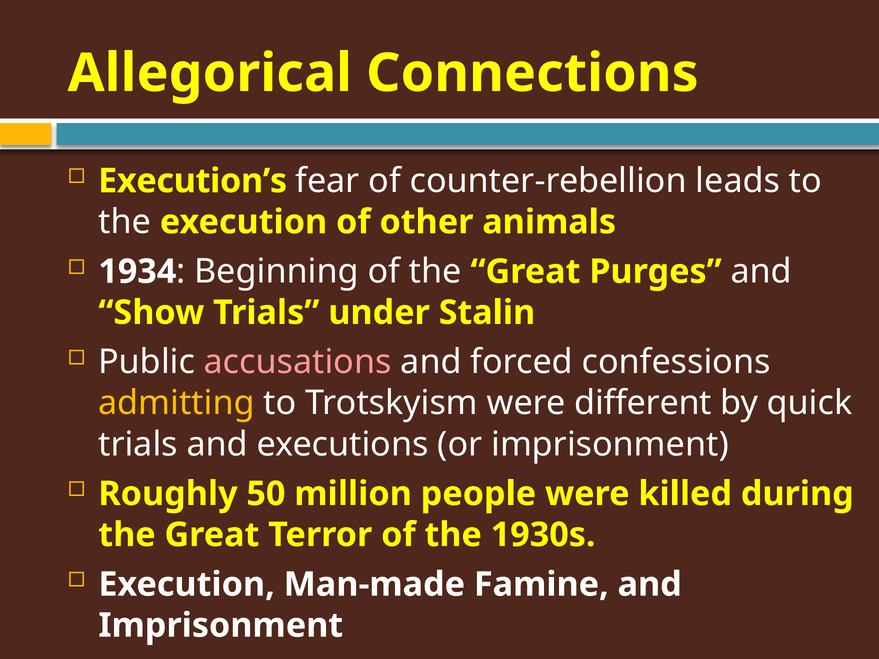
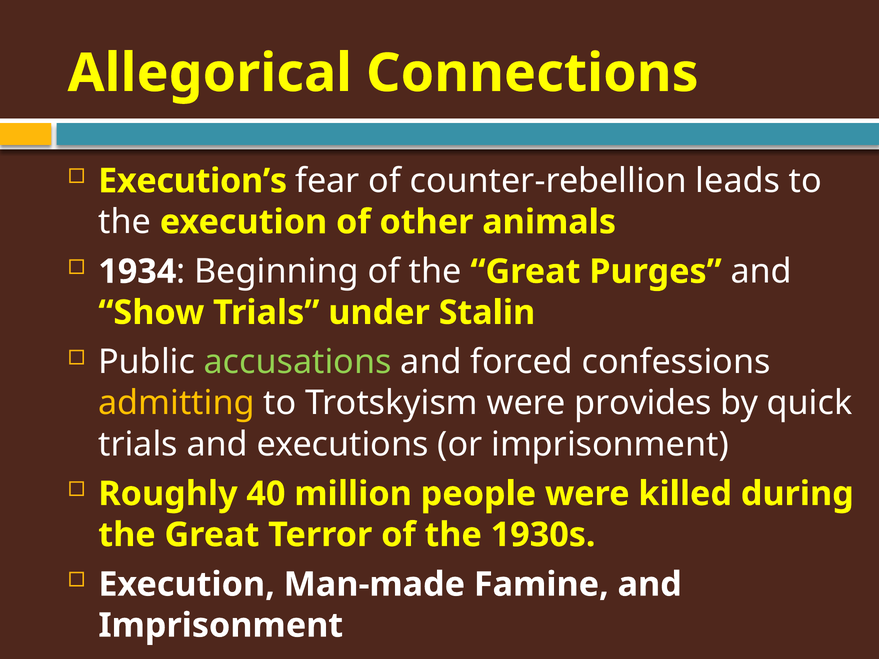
accusations colour: pink -> light green
different: different -> provides
50: 50 -> 40
